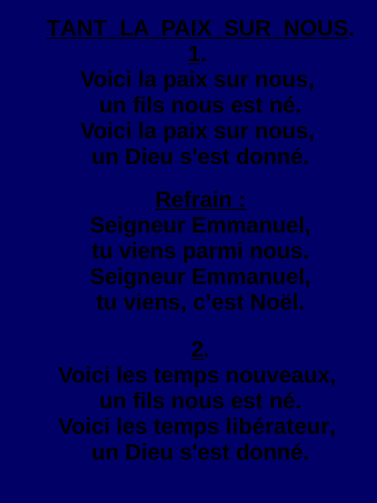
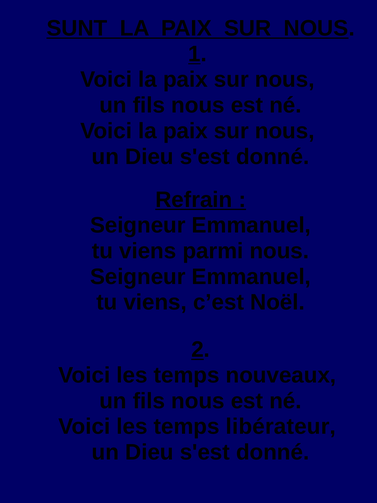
TANT: TANT -> SUNT
